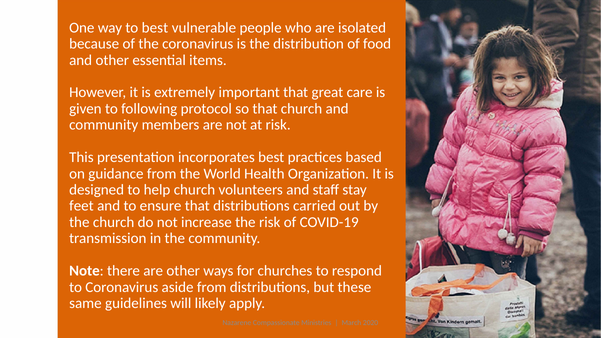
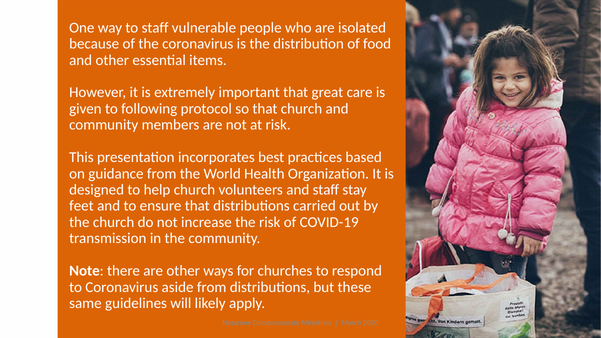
to best: best -> staff
